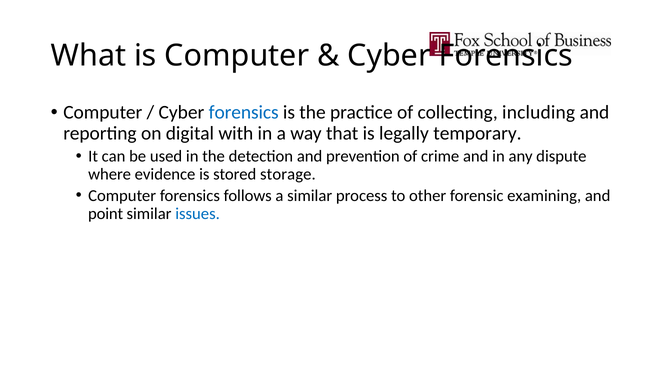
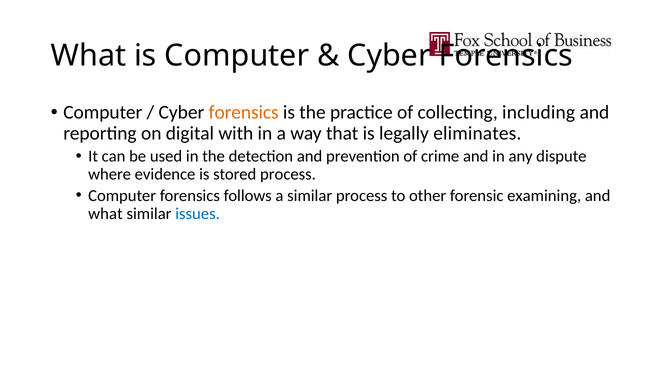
forensics at (244, 113) colour: blue -> orange
temporary: temporary -> eliminates
stored storage: storage -> process
point at (106, 214): point -> what
